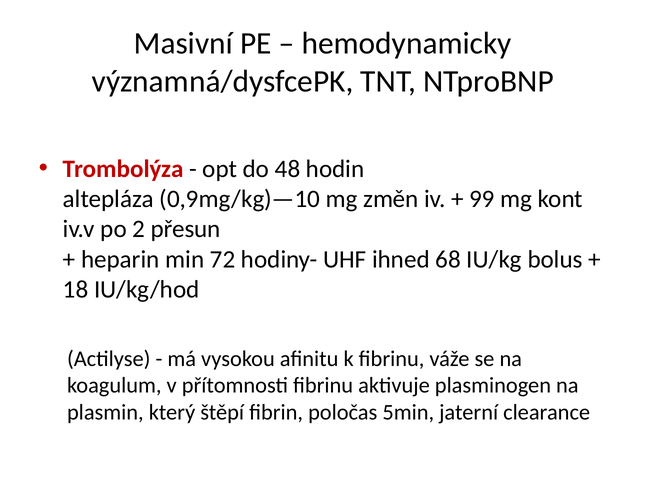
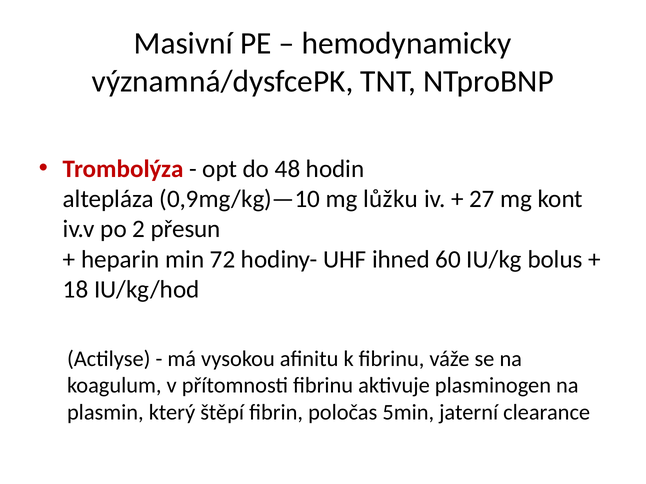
změn: změn -> lůžku
99: 99 -> 27
68: 68 -> 60
